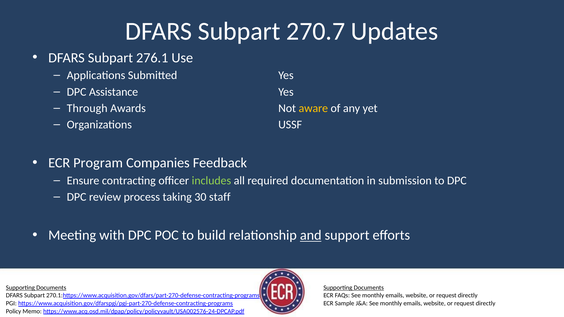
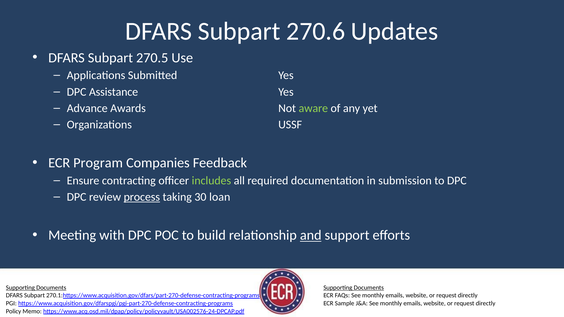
270.7: 270.7 -> 270.6
276.1: 276.1 -> 270.5
Through: Through -> Advance
aware colour: yellow -> light green
process underline: none -> present
staff: staff -> loan
